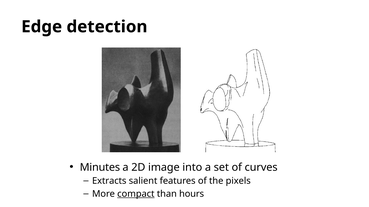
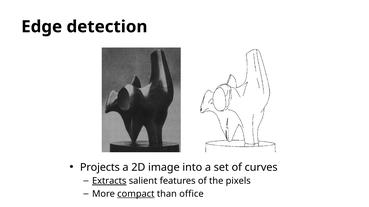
Minutes: Minutes -> Projects
Extracts underline: none -> present
hours: hours -> office
